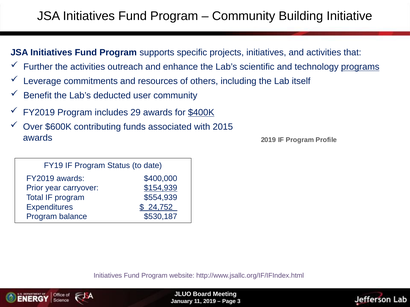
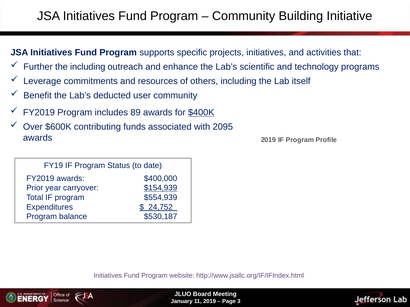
the activities: activities -> including
programs underline: present -> none
29: 29 -> 89
2015: 2015 -> 2095
